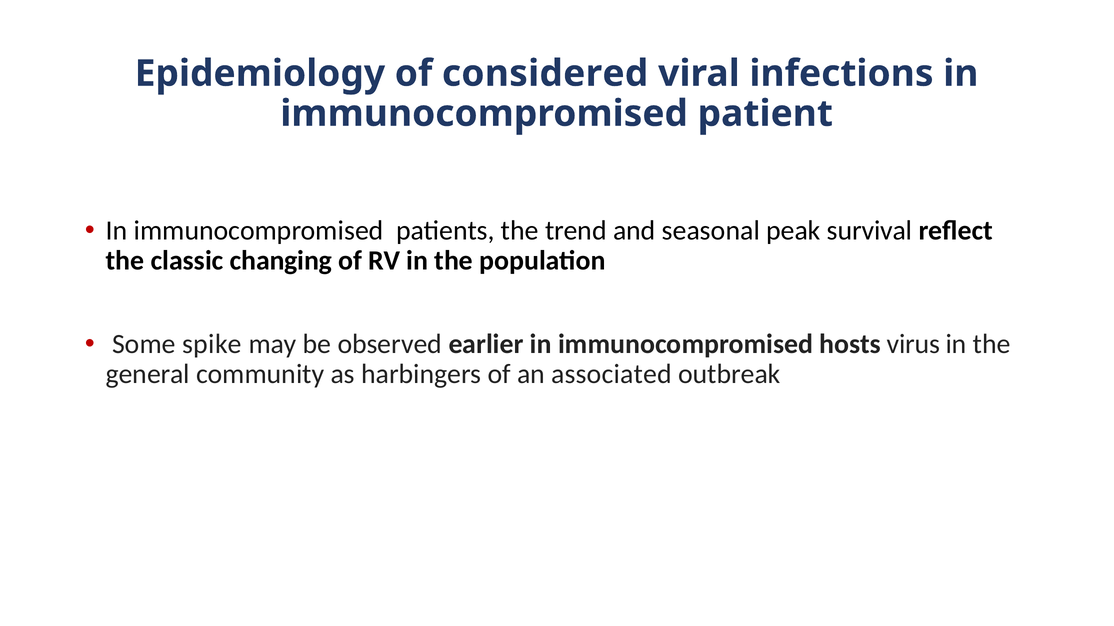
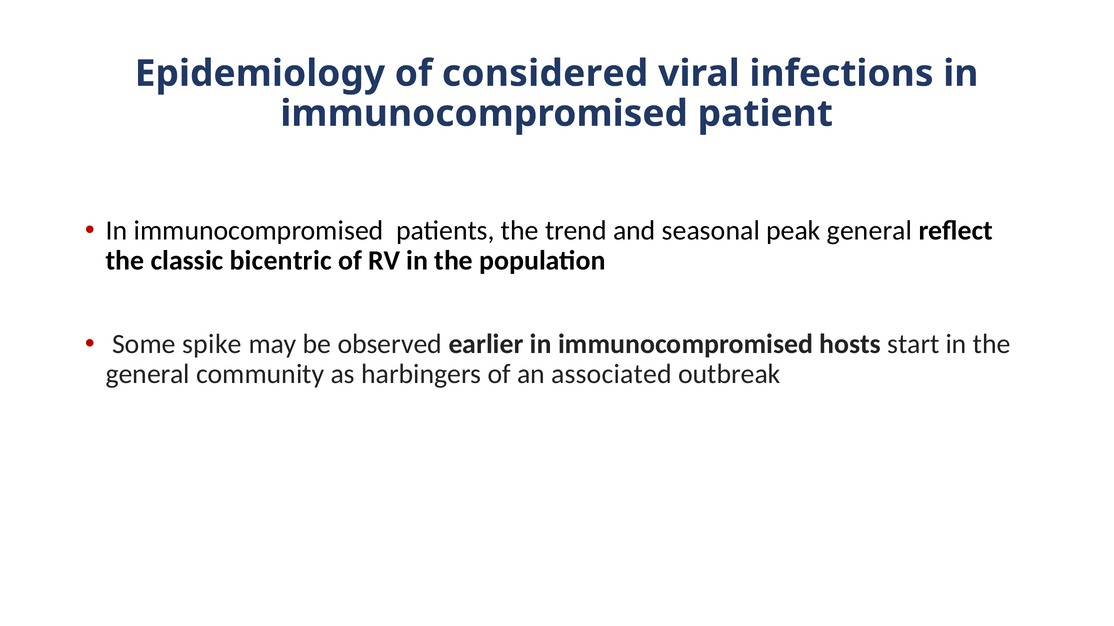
peak survival: survival -> general
changing: changing -> bicentric
virus: virus -> start
